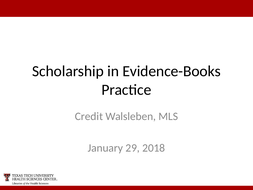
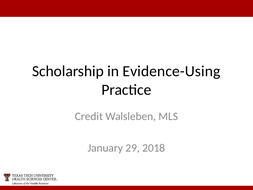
Evidence-Books: Evidence-Books -> Evidence-Using
